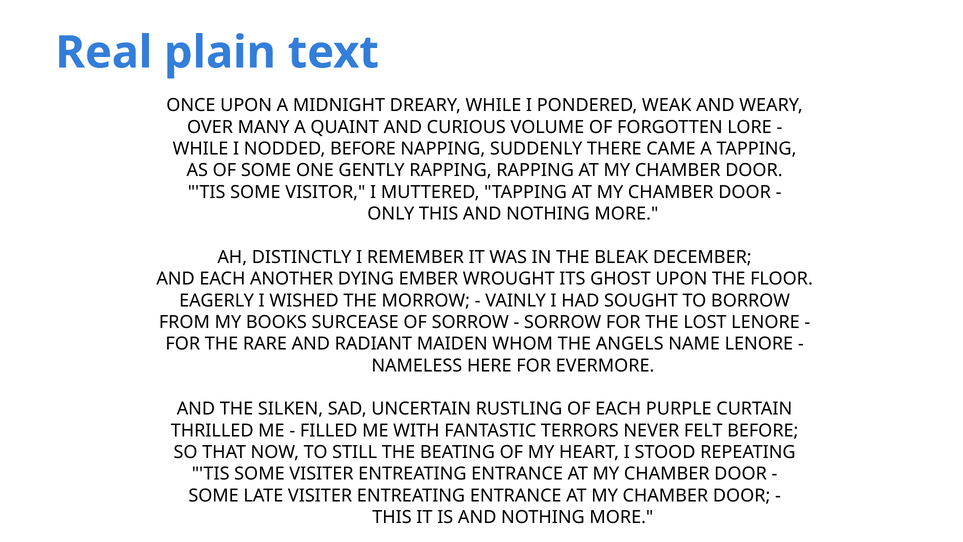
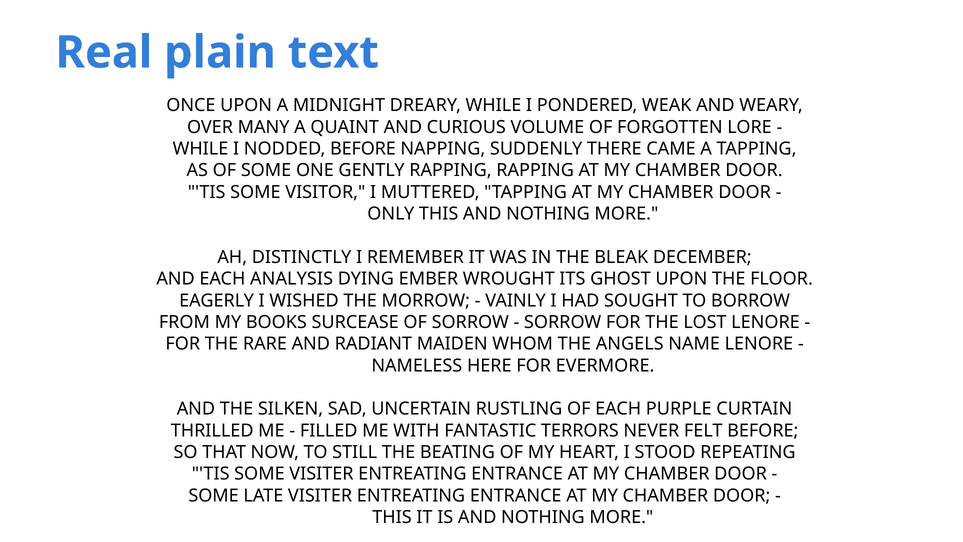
ANOTHER: ANOTHER -> ANALYSIS
